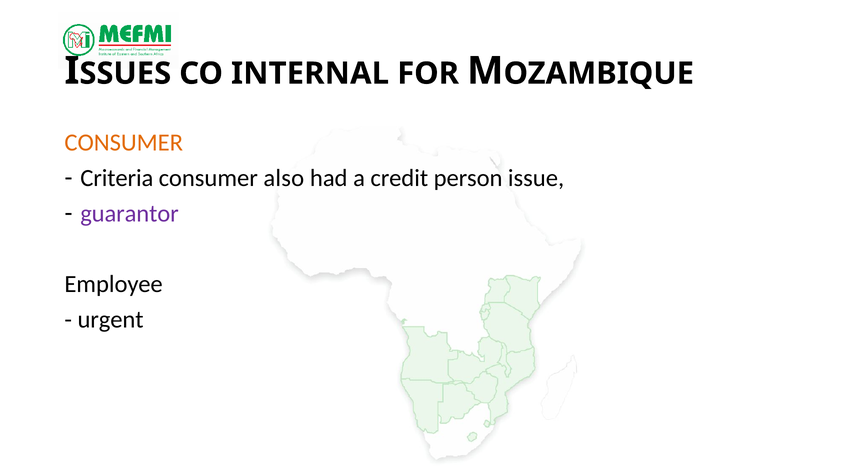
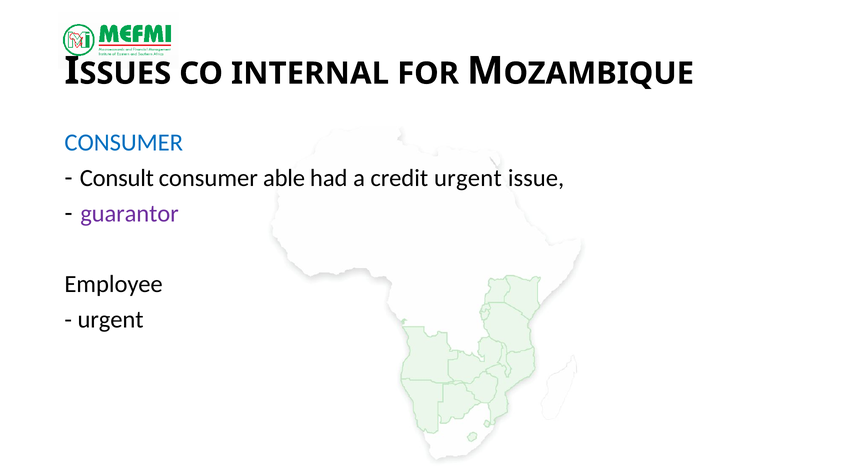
CONSUMER at (124, 143) colour: orange -> blue
Criteria: Criteria -> Consult
also: also -> able
credit person: person -> urgent
